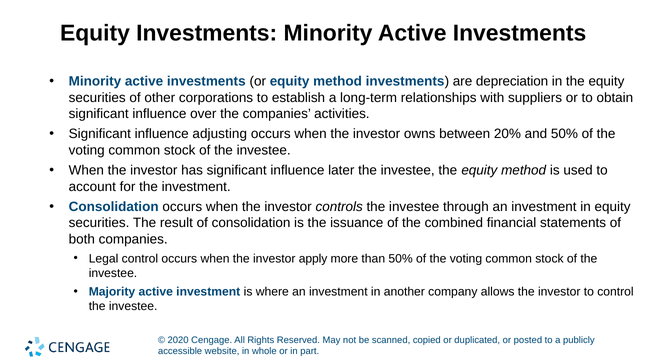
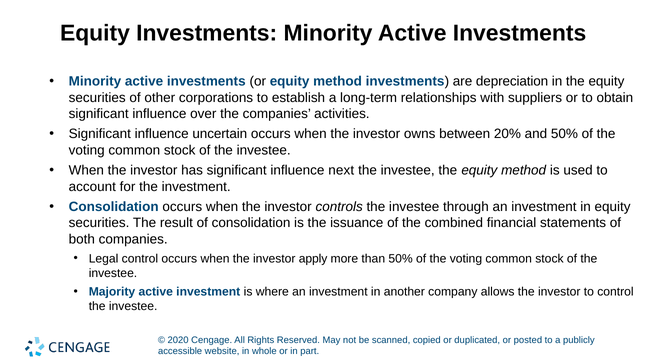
adjusting: adjusting -> uncertain
later: later -> next
